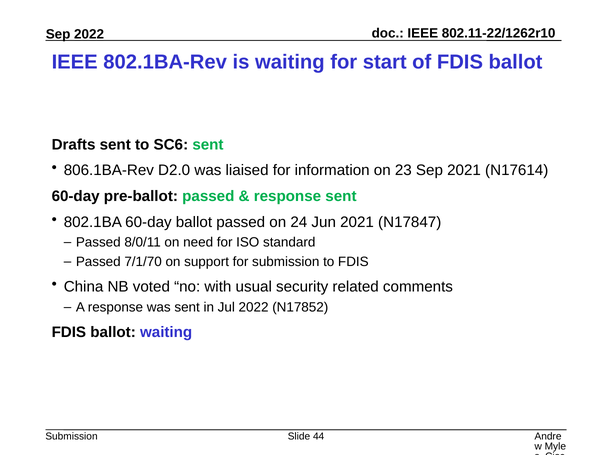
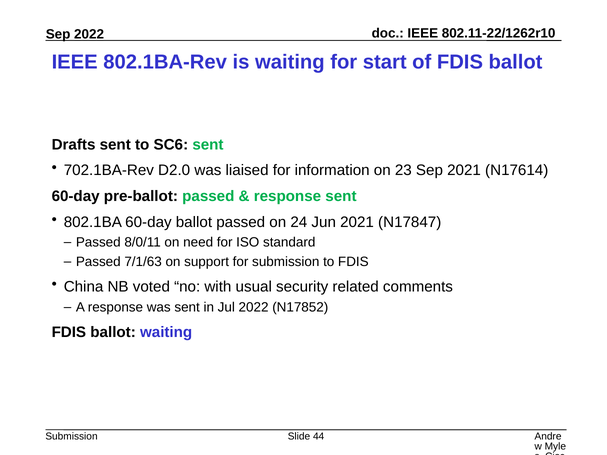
806.1BA-Rev: 806.1BA-Rev -> 702.1BA-Rev
7/1/70: 7/1/70 -> 7/1/63
